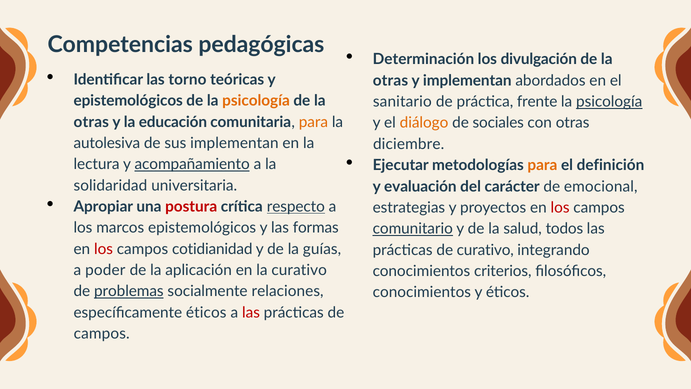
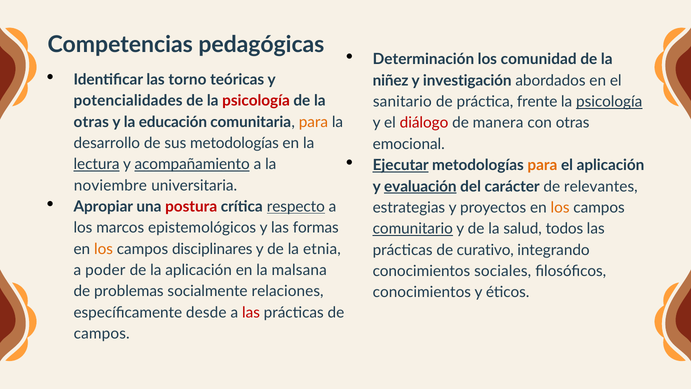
divulgación: divulgación -> comunidad
otras at (390, 80): otras -> niñez
y implementan: implementan -> investigación
epistemológicos at (128, 101): epistemológicos -> potencialidades
psicología at (256, 101) colour: orange -> red
diálogo colour: orange -> red
sociales: sociales -> manera
autolesiva: autolesiva -> desarrollo
sus implementan: implementan -> metodologías
diciembre: diciembre -> emocional
Ejecutar underline: none -> present
el definición: definición -> aplicación
lectura underline: none -> present
solidaridad: solidaridad -> noviembre
evaluación underline: none -> present
emocional: emocional -> relevantes
los at (560, 207) colour: red -> orange
los at (103, 249) colour: red -> orange
cotidianidad: cotidianidad -> disciplinares
guías: guías -> etnia
la curativo: curativo -> malsana
criterios: criterios -> sociales
problemas underline: present -> none
específicamente éticos: éticos -> desde
